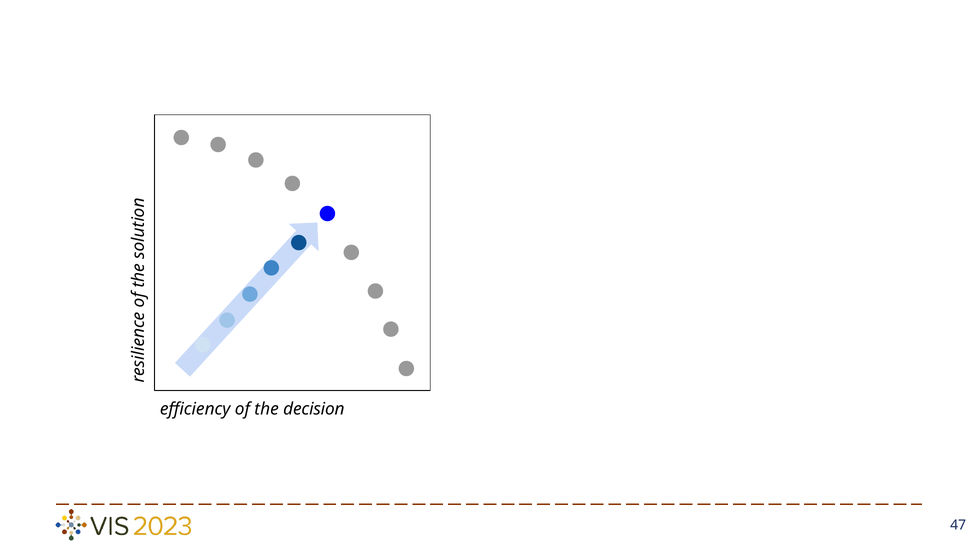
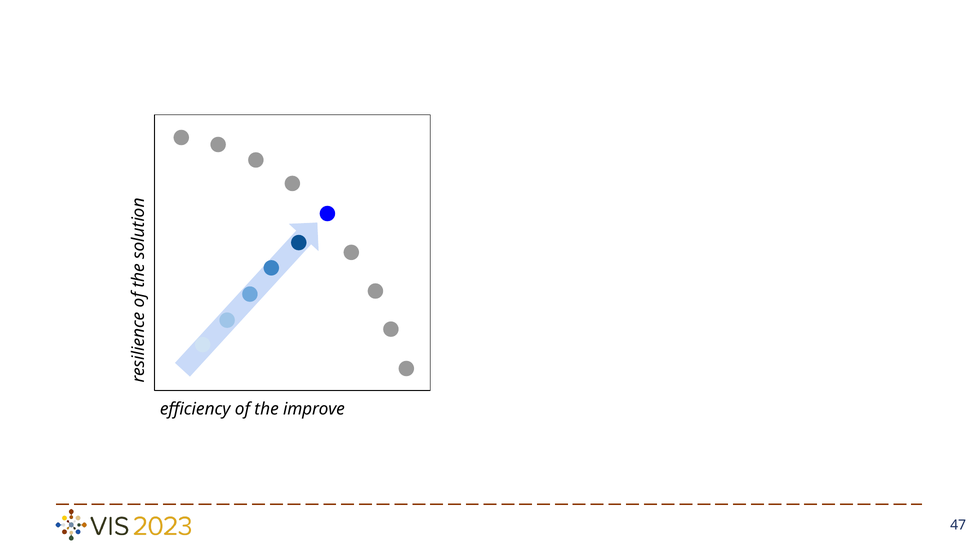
decision: decision -> improve
